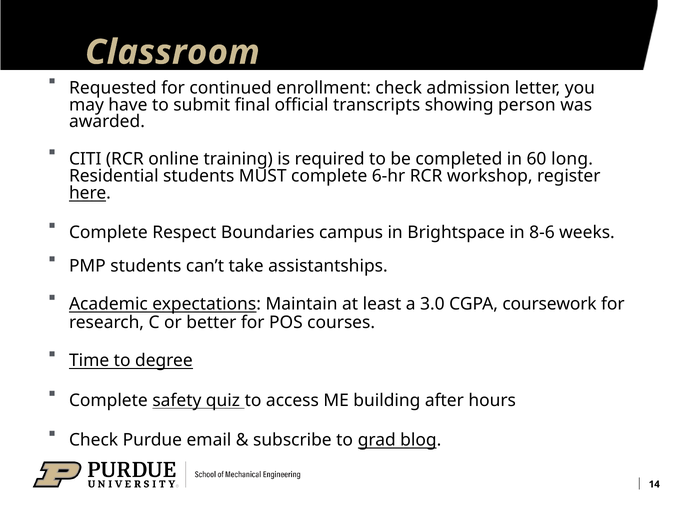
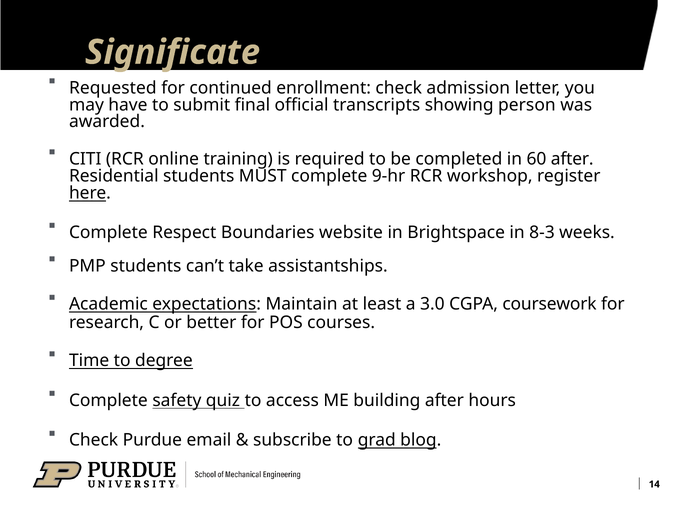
Classroom: Classroom -> Significate
60 long: long -> after
6-hr: 6-hr -> 9-hr
campus: campus -> website
8-6: 8-6 -> 8-3
